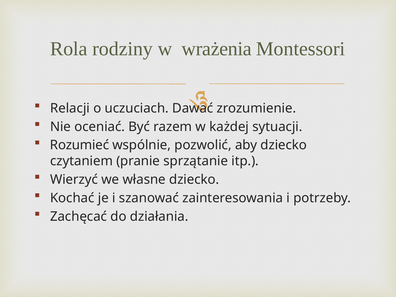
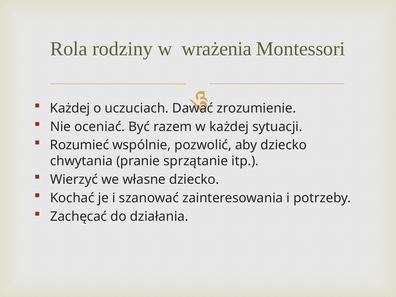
Relacji at (70, 108): Relacji -> Każdej
czytaniem: czytaniem -> chwytania
